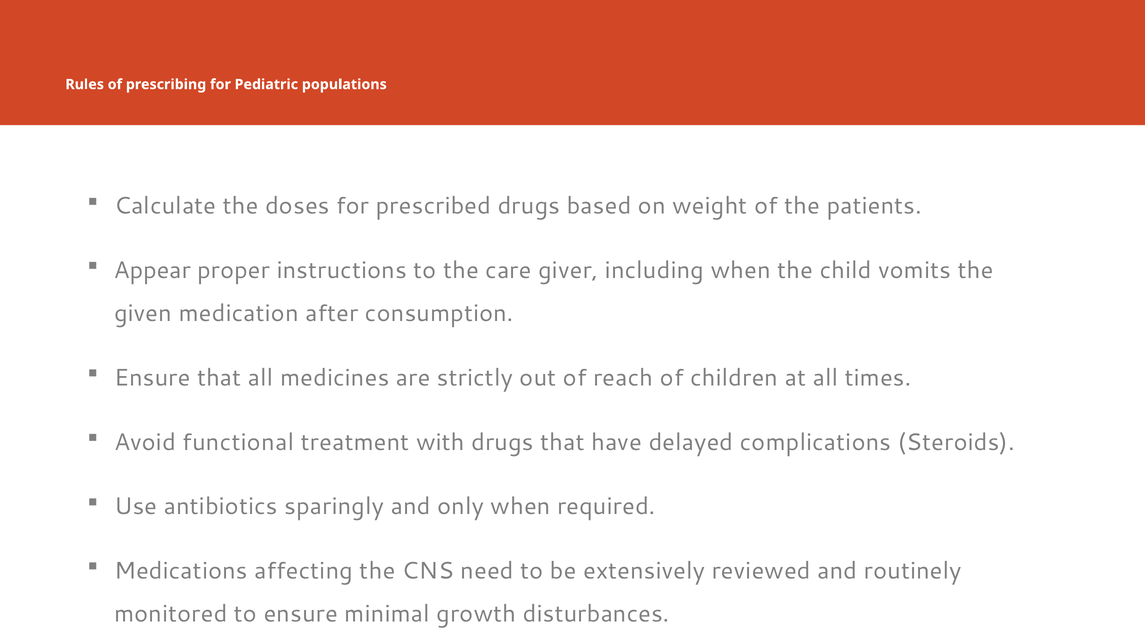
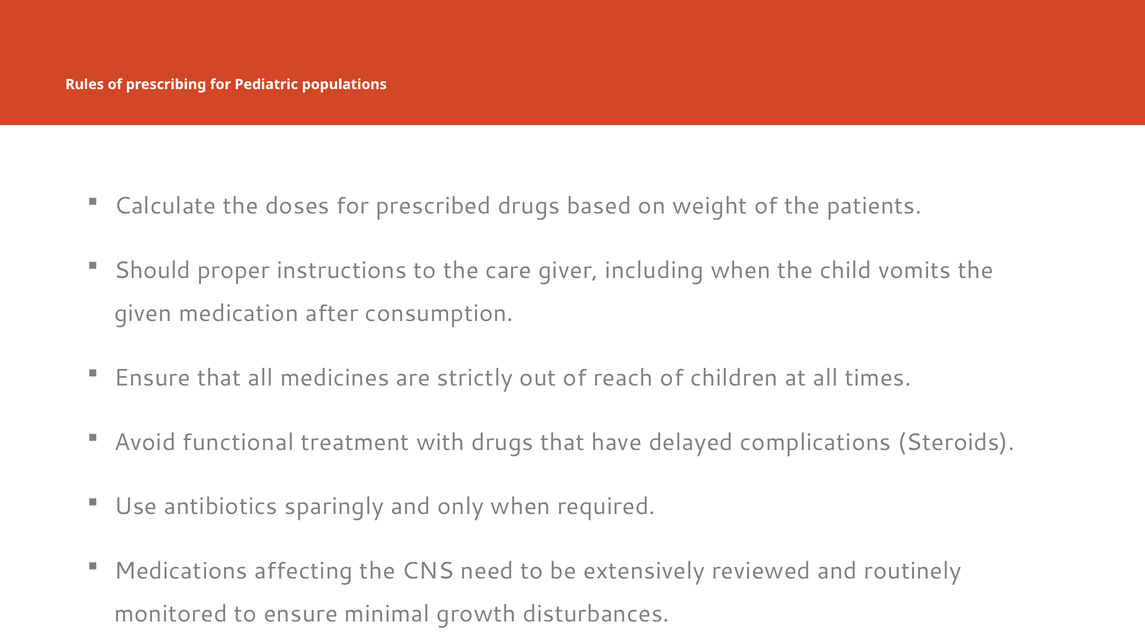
Appear: Appear -> Should
